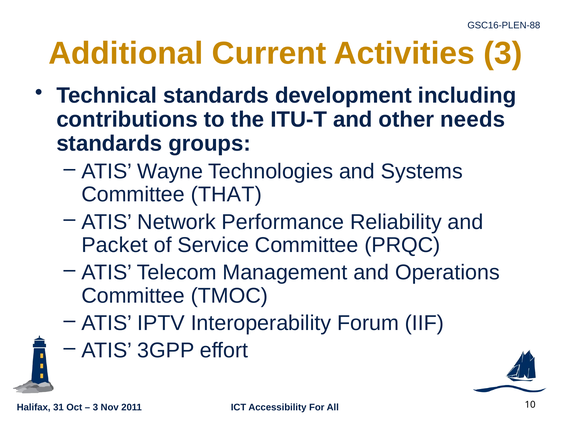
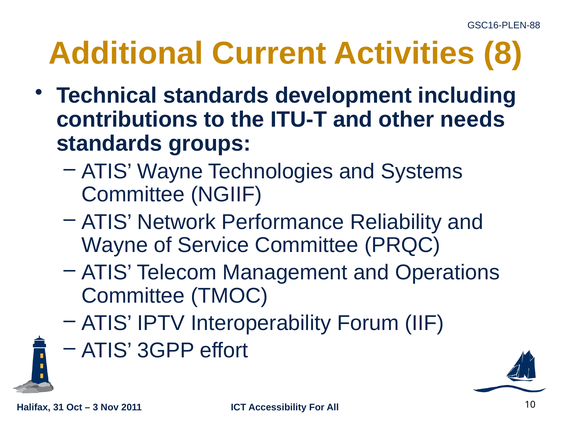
Activities 3: 3 -> 8
THAT: THAT -> NGIIF
Packet at (115, 245): Packet -> Wayne
